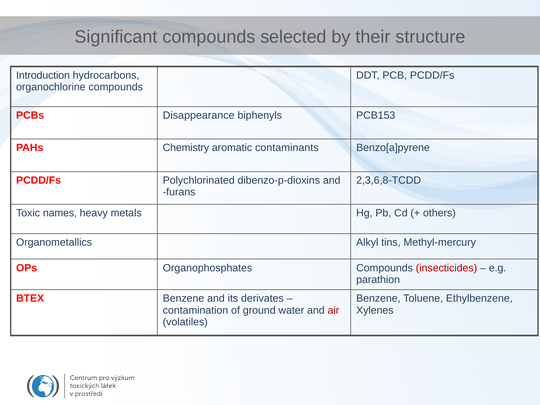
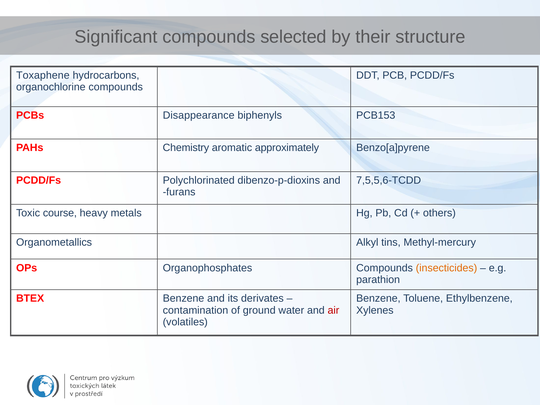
Introduction: Introduction -> Toxaphene
contaminants: contaminants -> approximately
2,3,6,8-TCDD: 2,3,6,8-TCDD -> 7,5,5,6-TCDD
names: names -> course
insecticides colour: red -> orange
